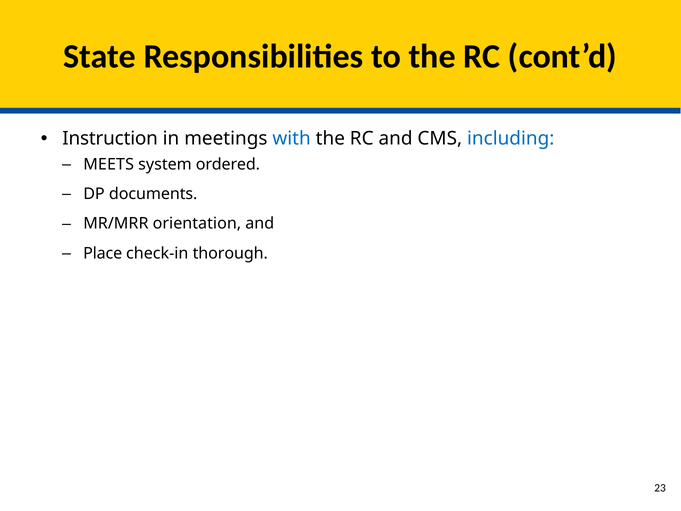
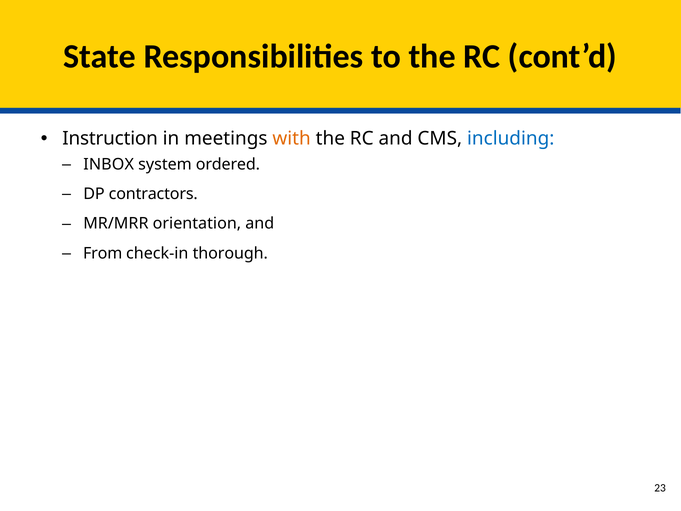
with colour: blue -> orange
MEETS: MEETS -> INBOX
documents: documents -> contractors
Place: Place -> From
